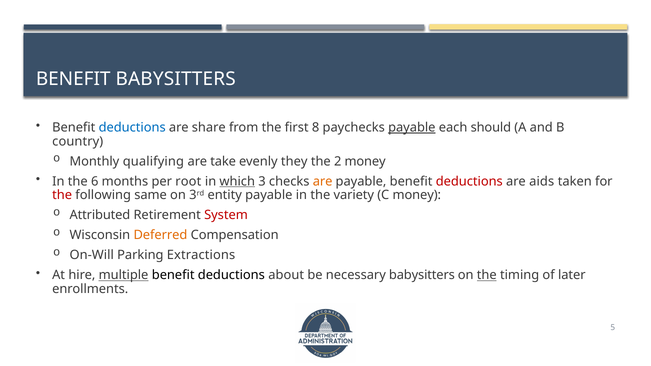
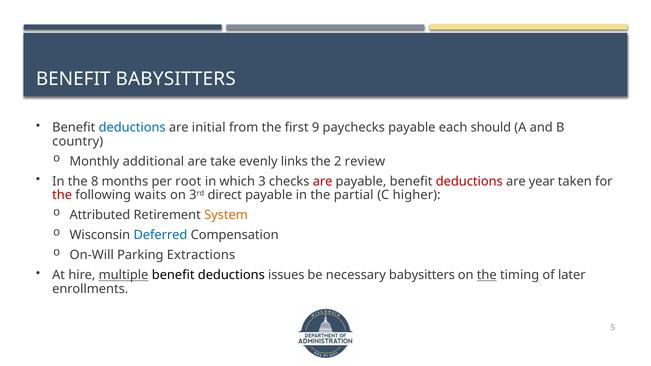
share: share -> initial
8: 8 -> 9
payable at (412, 127) underline: present -> none
qualifying: qualifying -> additional
they: they -> links
2 money: money -> review
6: 6 -> 8
which underline: present -> none
are at (323, 181) colour: orange -> red
aids: aids -> year
same: same -> waits
entity: entity -> direct
variety: variety -> partial
C money: money -> higher
System colour: red -> orange
Deferred colour: orange -> blue
about: about -> issues
